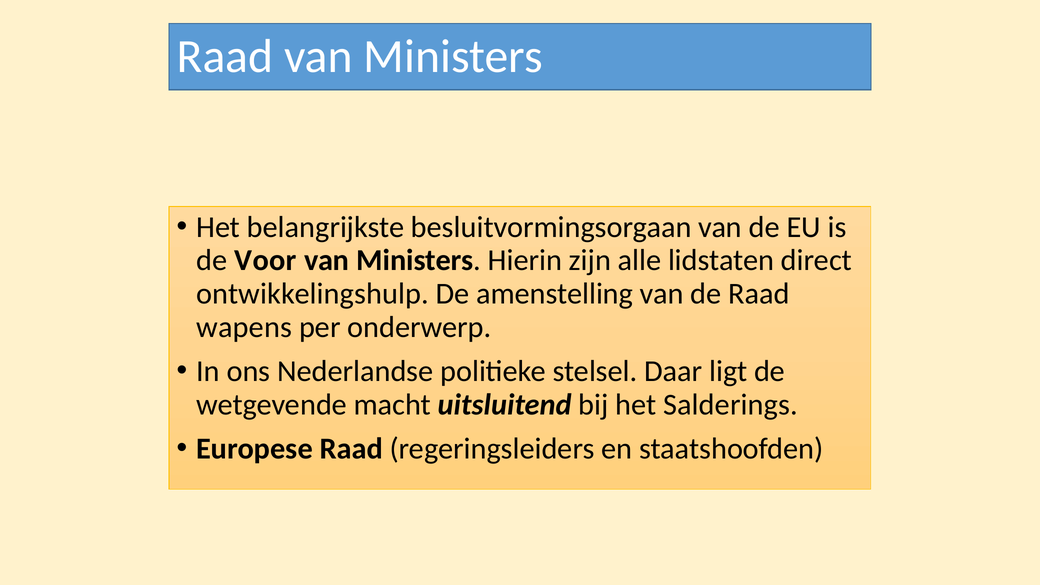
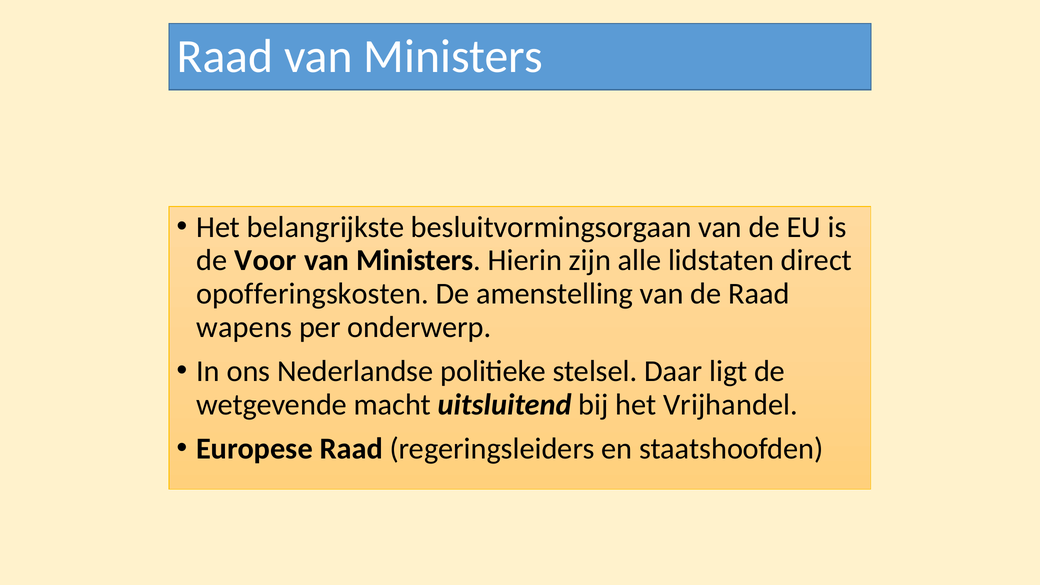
ontwikkelingshulp: ontwikkelingshulp -> opofferingskosten
Salderings: Salderings -> Vrijhandel
